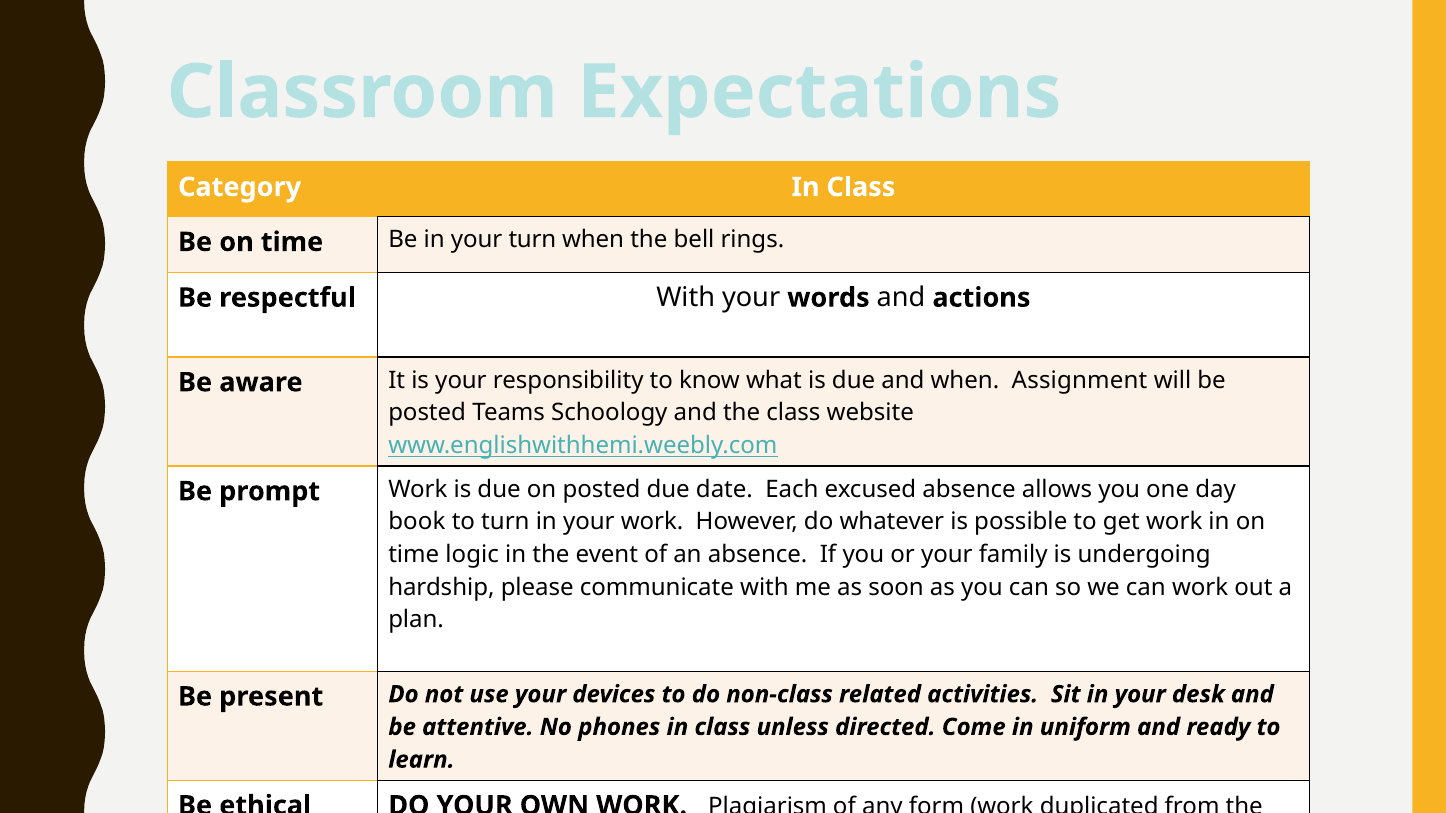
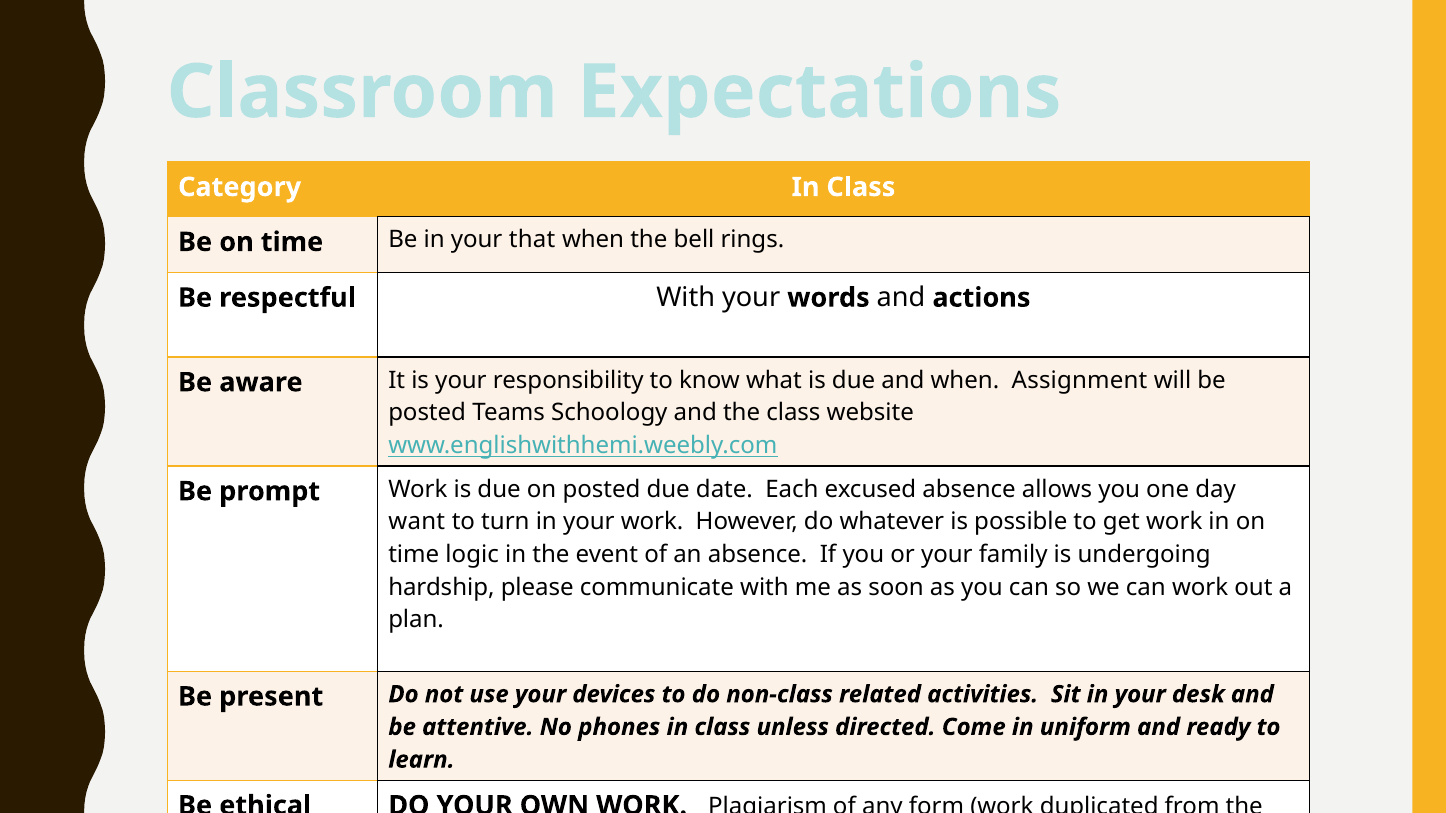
your turn: turn -> that
book: book -> want
